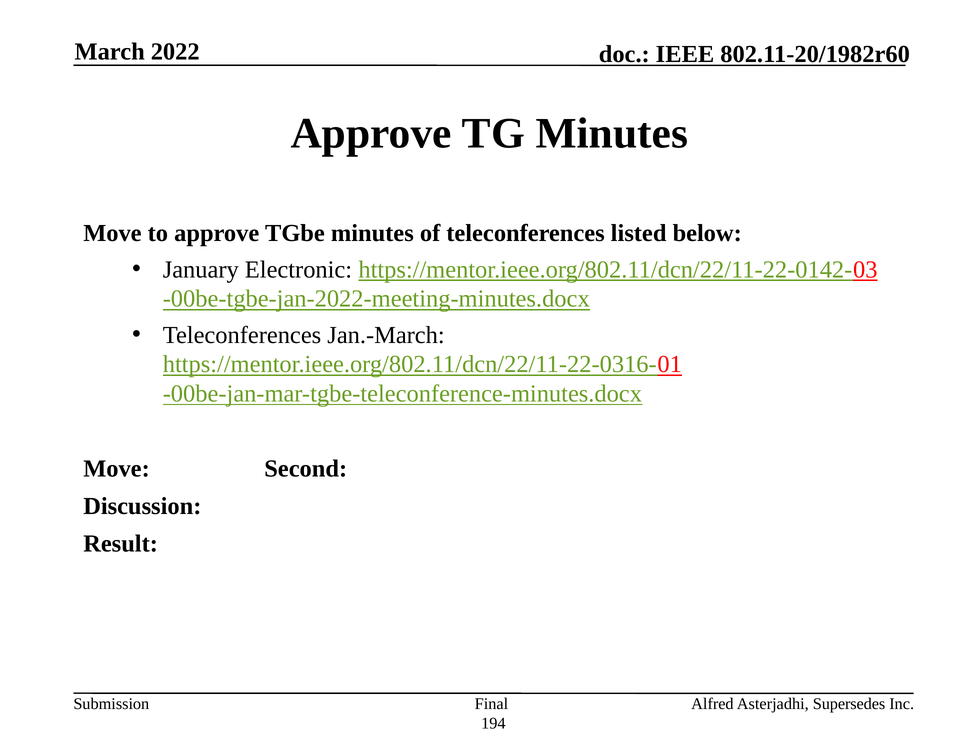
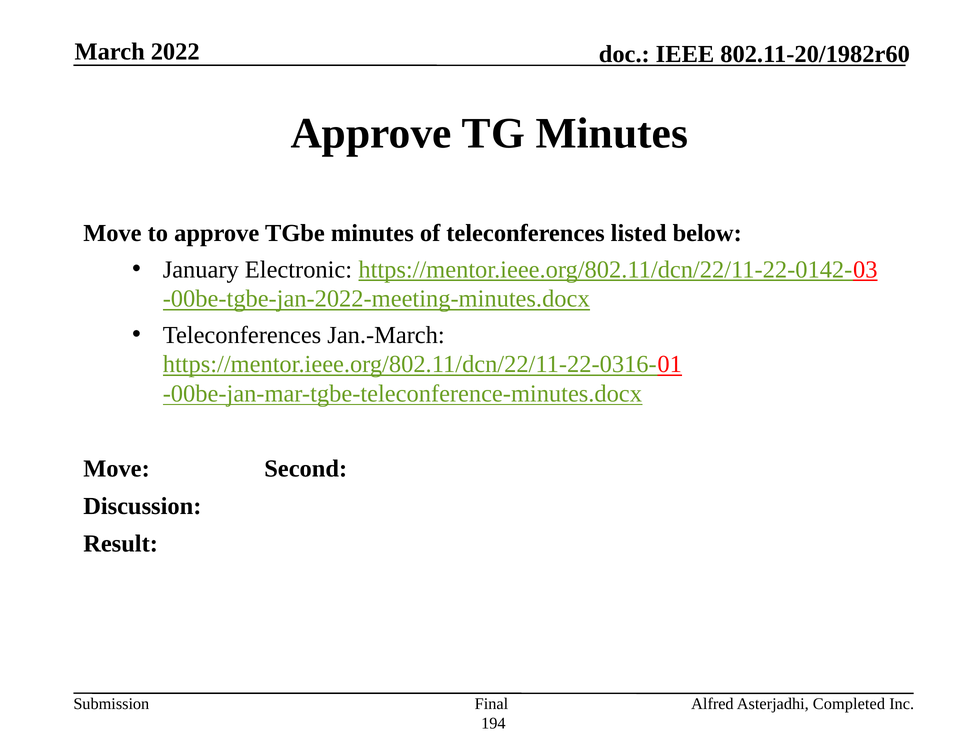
Supersedes: Supersedes -> Completed
